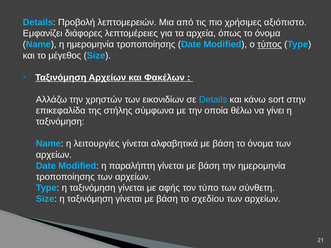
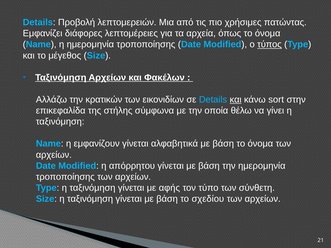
αξιόπιστο: αξιόπιστο -> πατώντας
χρηστών: χρηστών -> κρατικών
και at (236, 100) underline: none -> present
λειτουργίες: λειτουργίες -> εμφανίζουν
παραλήπτη: παραλήπτη -> απόρρητου
